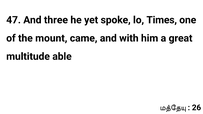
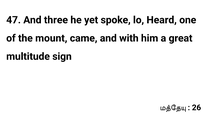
Times: Times -> Heard
able: able -> sign
